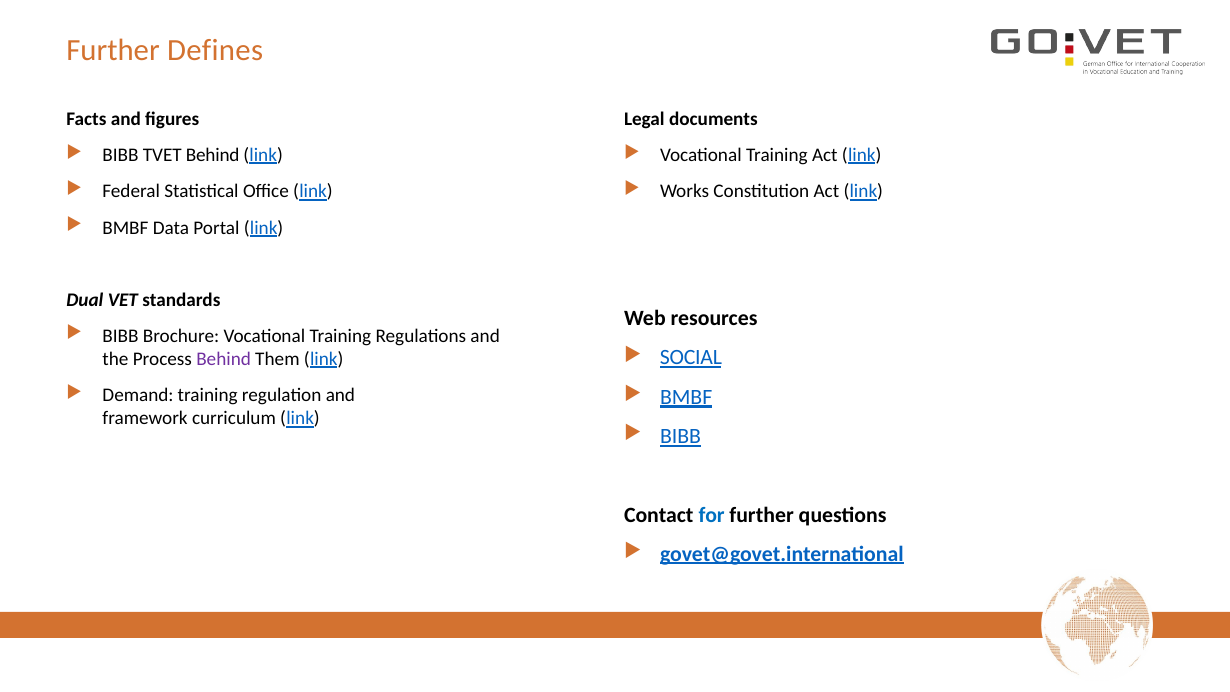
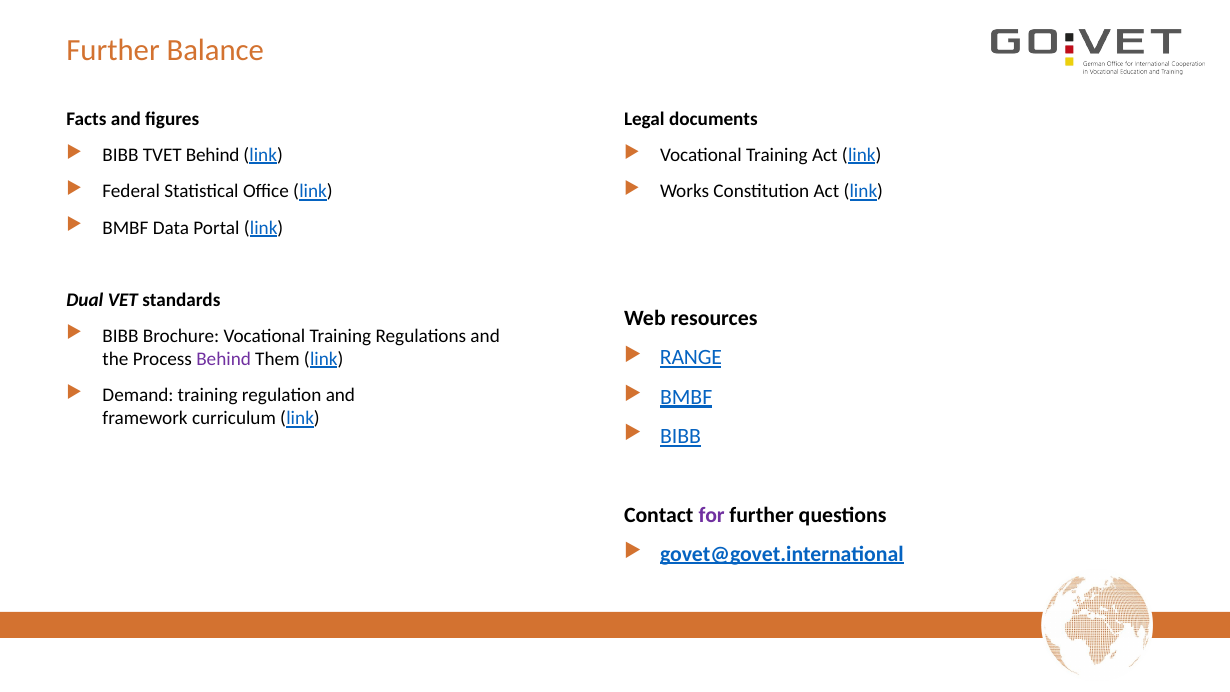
Defines: Defines -> Balance
SOCIAL: SOCIAL -> RANGE
for colour: blue -> purple
